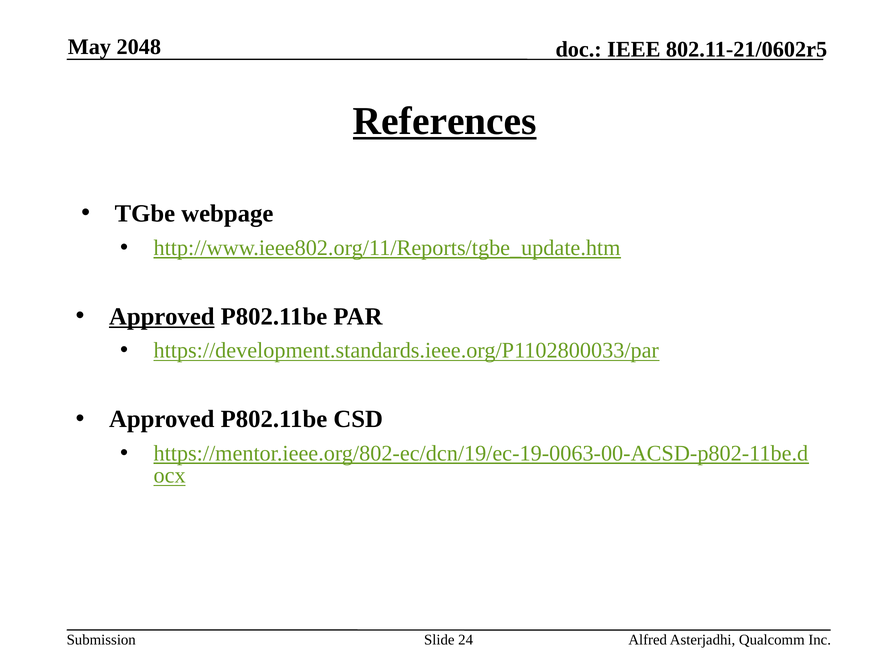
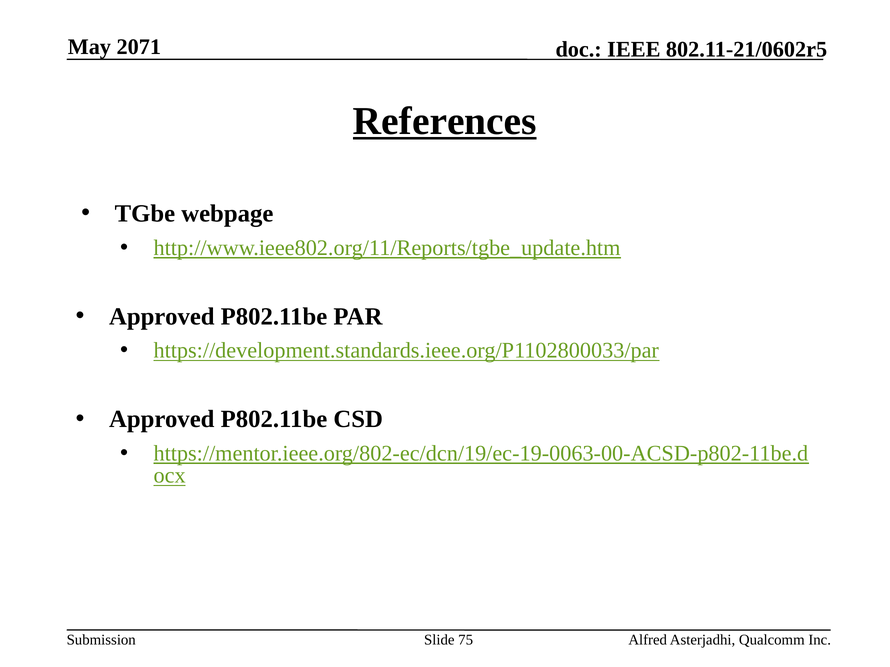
2048: 2048 -> 2071
Approved at (162, 317) underline: present -> none
24: 24 -> 75
